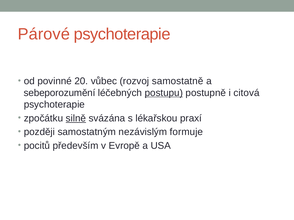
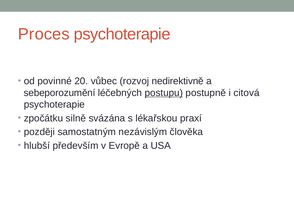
Párové: Párové -> Proces
samostatně: samostatně -> nedirektivně
silně underline: present -> none
formuje: formuje -> člověka
pocitů: pocitů -> hlubší
